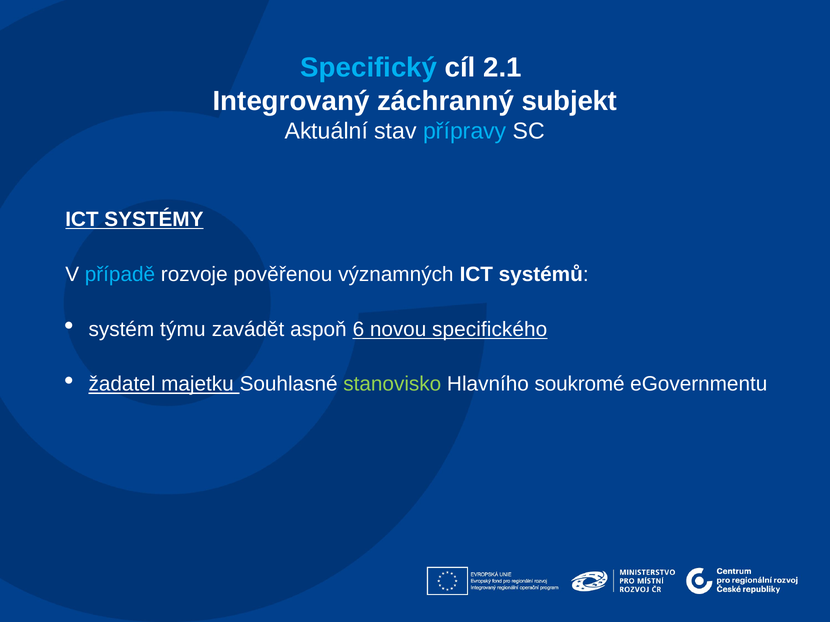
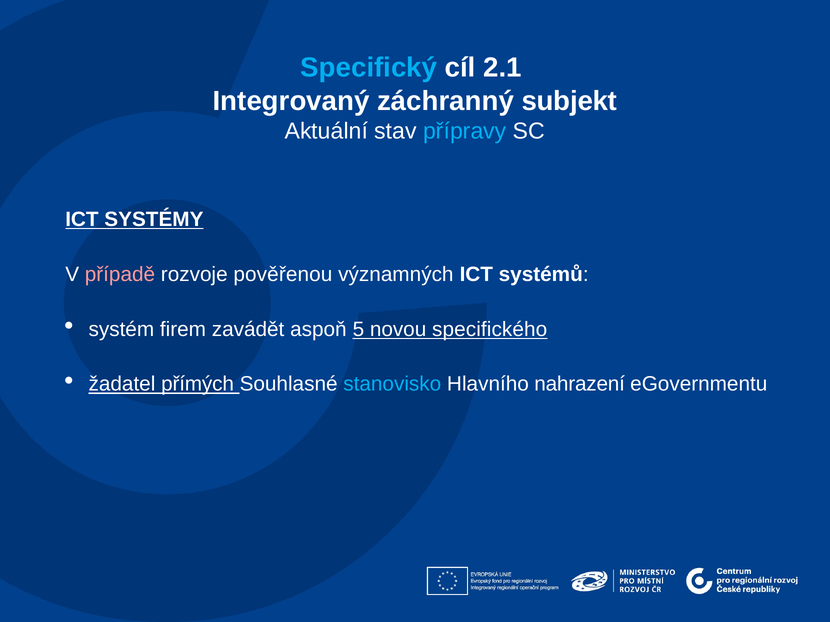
případě colour: light blue -> pink
týmu: týmu -> firem
6: 6 -> 5
majetku: majetku -> přímých
stanovisko colour: light green -> light blue
soukromé: soukromé -> nahrazení
